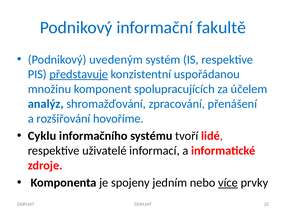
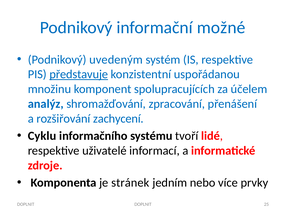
fakultě: fakultě -> možné
hovoříme: hovoříme -> zachycení
spojeny: spojeny -> stránek
více underline: present -> none
